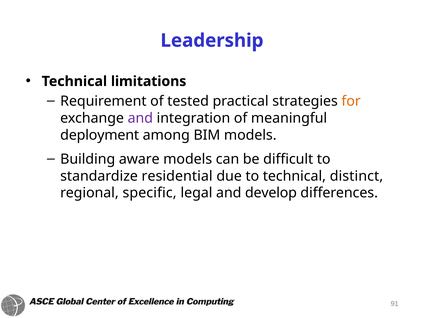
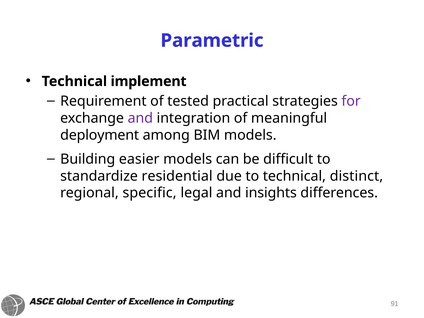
Leadership: Leadership -> Parametric
limitations: limitations -> implement
for colour: orange -> purple
aware: aware -> easier
develop: develop -> insights
